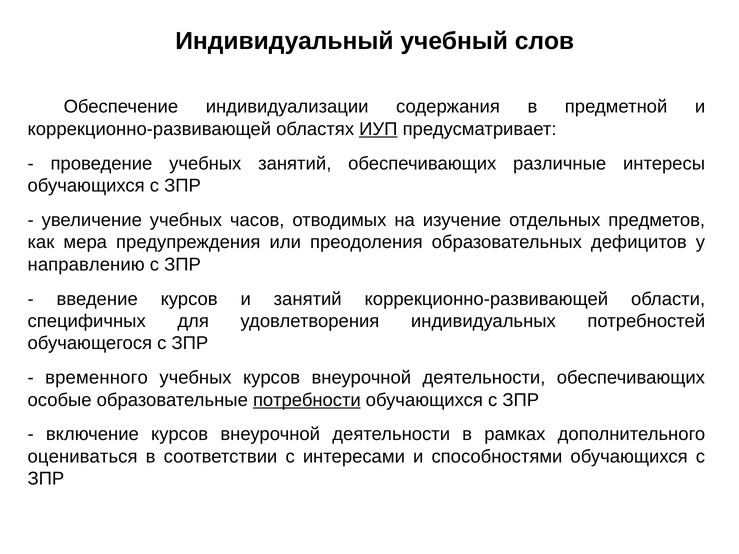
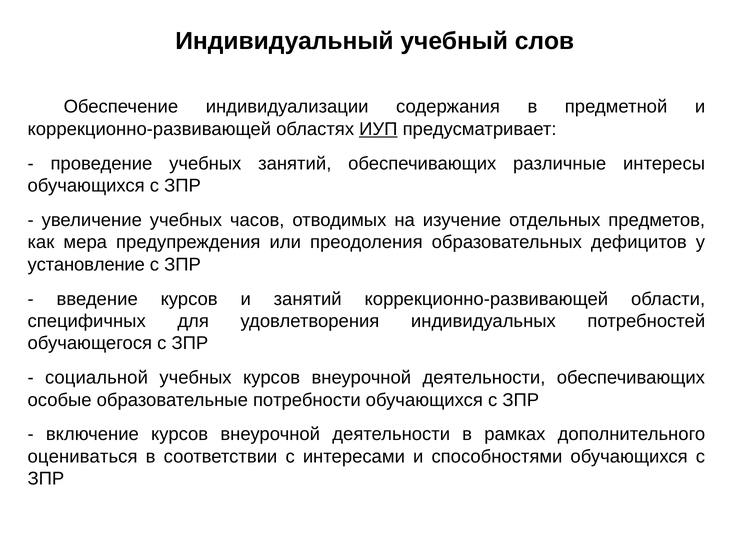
направлению: направлению -> установление
временного: временного -> социальной
потребности underline: present -> none
